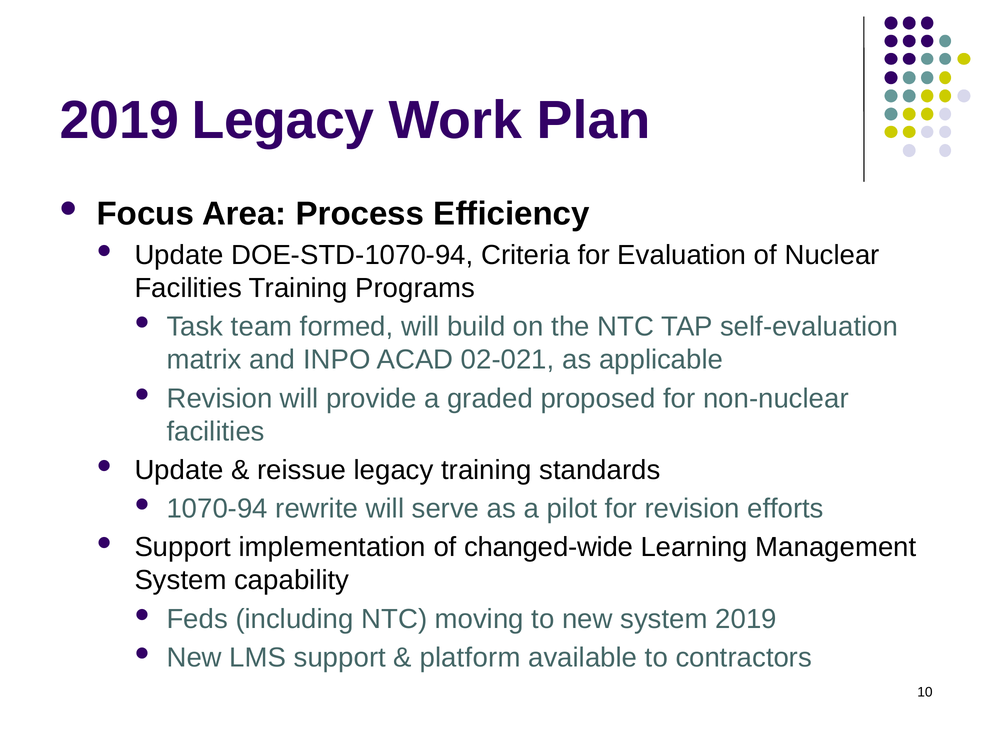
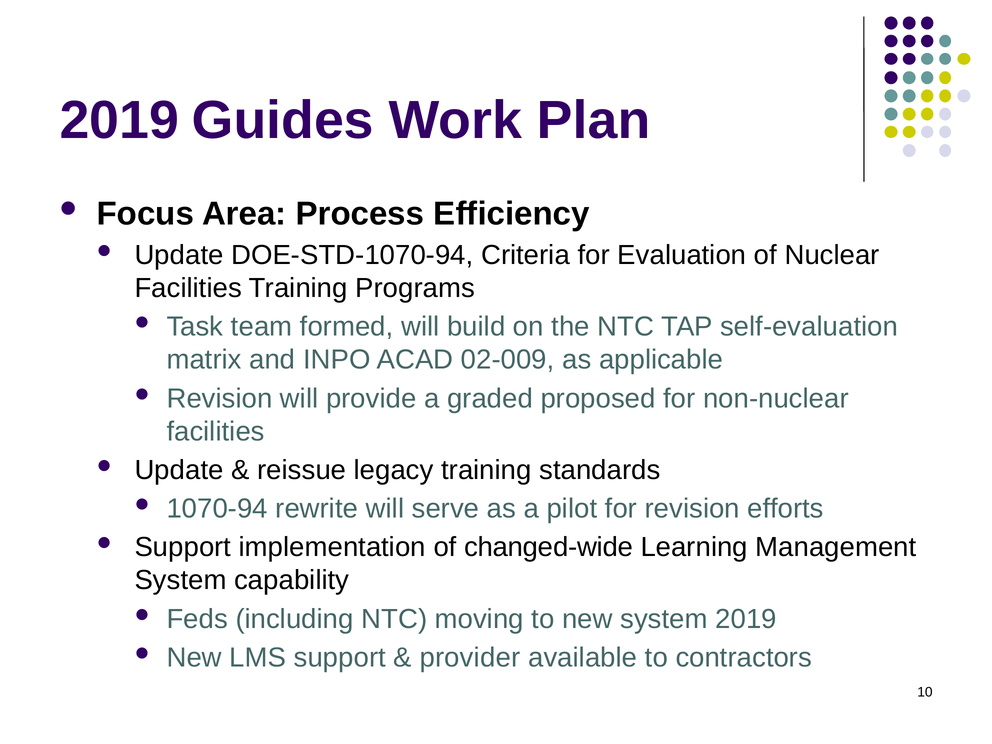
2019 Legacy: Legacy -> Guides
02-021: 02-021 -> 02-009
platform: platform -> provider
